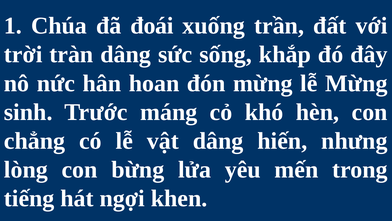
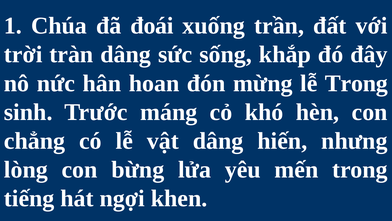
lễ Mừng: Mừng -> Trong
